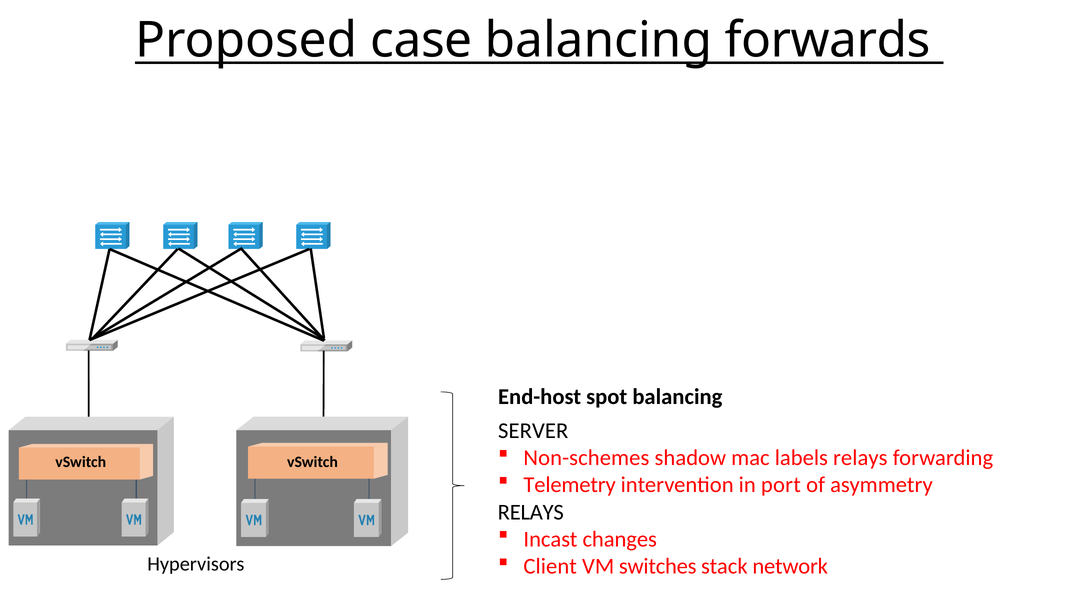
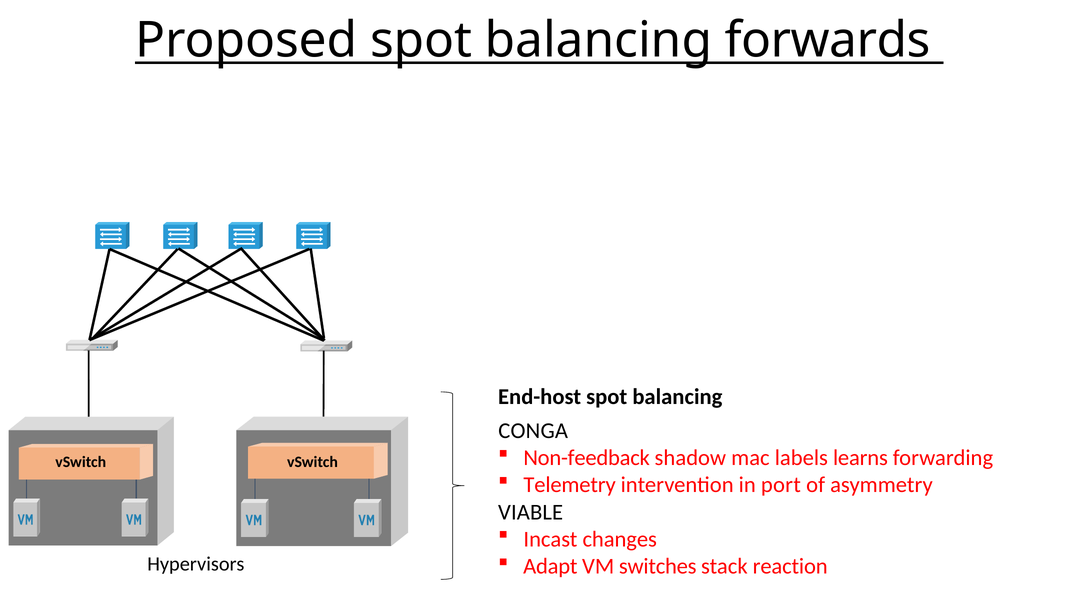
Proposed case: case -> spot
SERVER: SERVER -> CONGA
Non-schemes: Non-schemes -> Non-feedback
labels relays: relays -> learns
RELAYS at (531, 512): RELAYS -> VIABLE
Client: Client -> Adapt
network: network -> reaction
